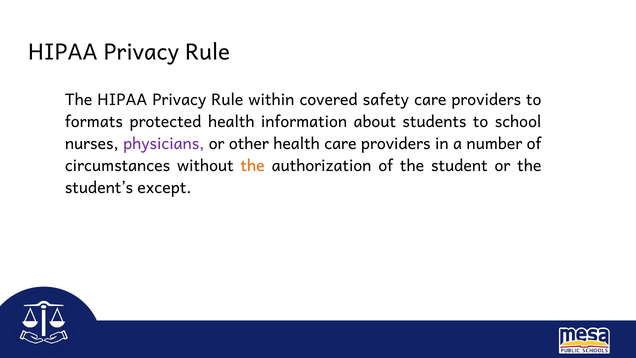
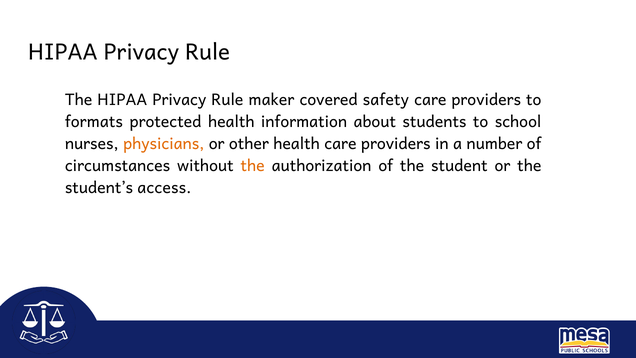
within: within -> maker
physicians colour: purple -> orange
except: except -> access
